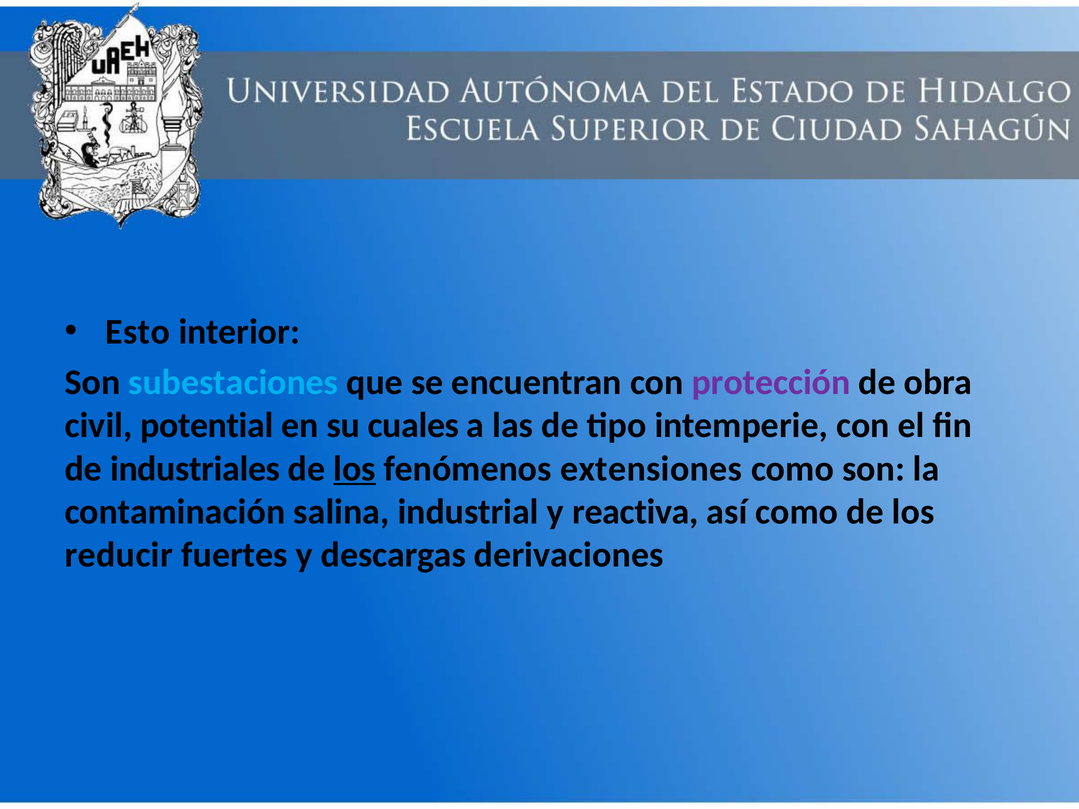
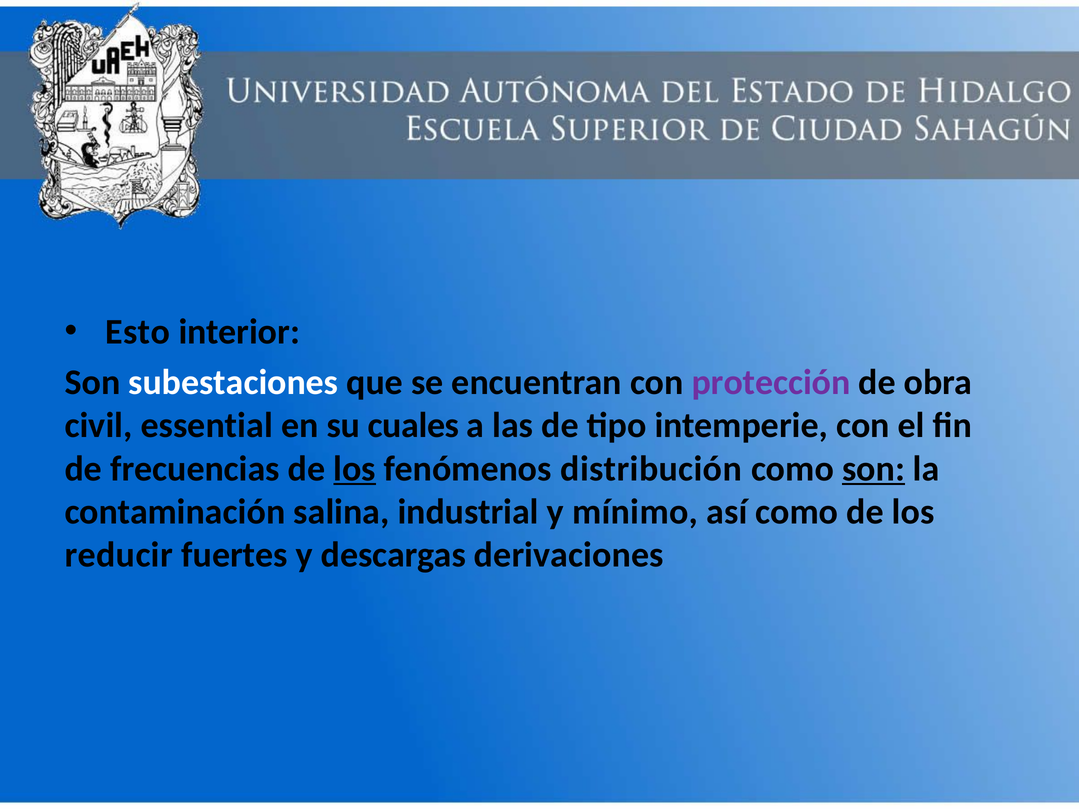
subestaciones colour: light blue -> white
potential: potential -> essential
industriales: industriales -> frecuencias
extensiones: extensiones -> distribución
son at (873, 469) underline: none -> present
reactiva: reactiva -> mínimo
